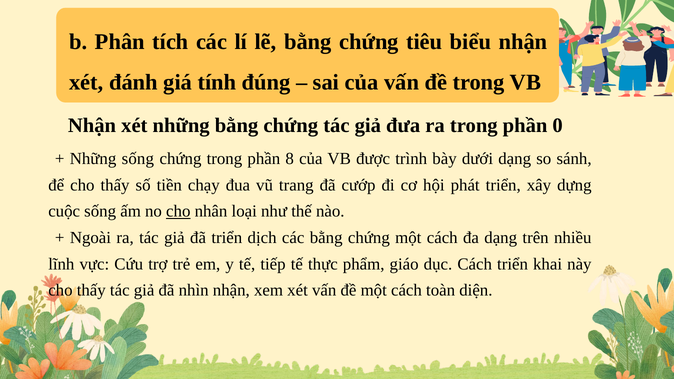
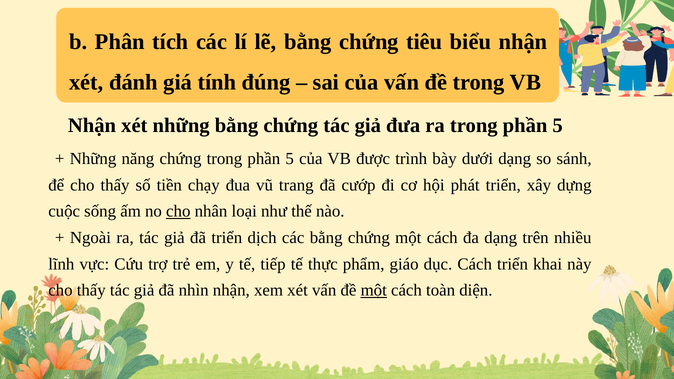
ra trong phần 0: 0 -> 5
Những sống: sống -> năng
chứng trong phần 8: 8 -> 5
một at (374, 290) underline: none -> present
